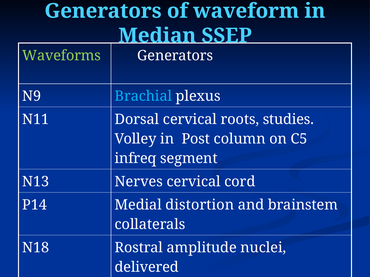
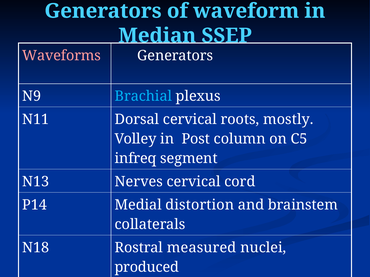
Waveforms colour: light green -> pink
studies: studies -> mostly
amplitude: amplitude -> measured
delivered: delivered -> produced
